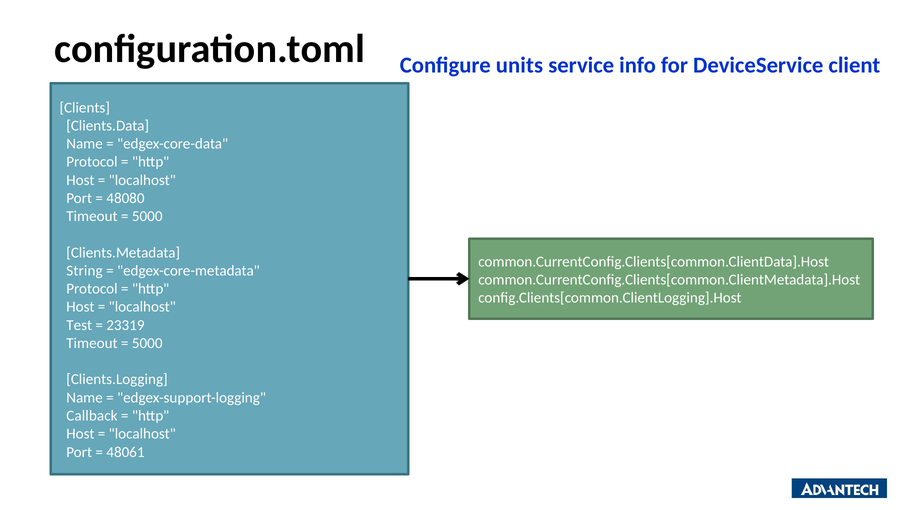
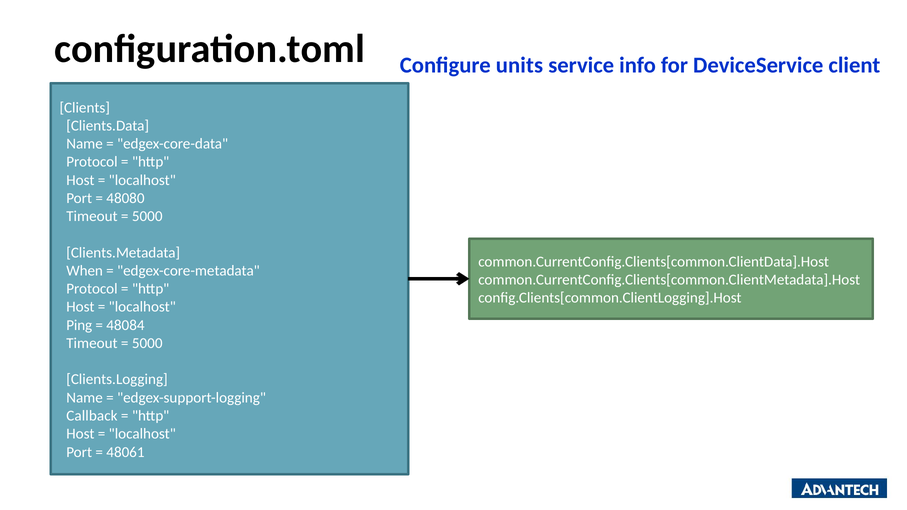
String: String -> When
Test: Test -> Ping
23319: 23319 -> 48084
